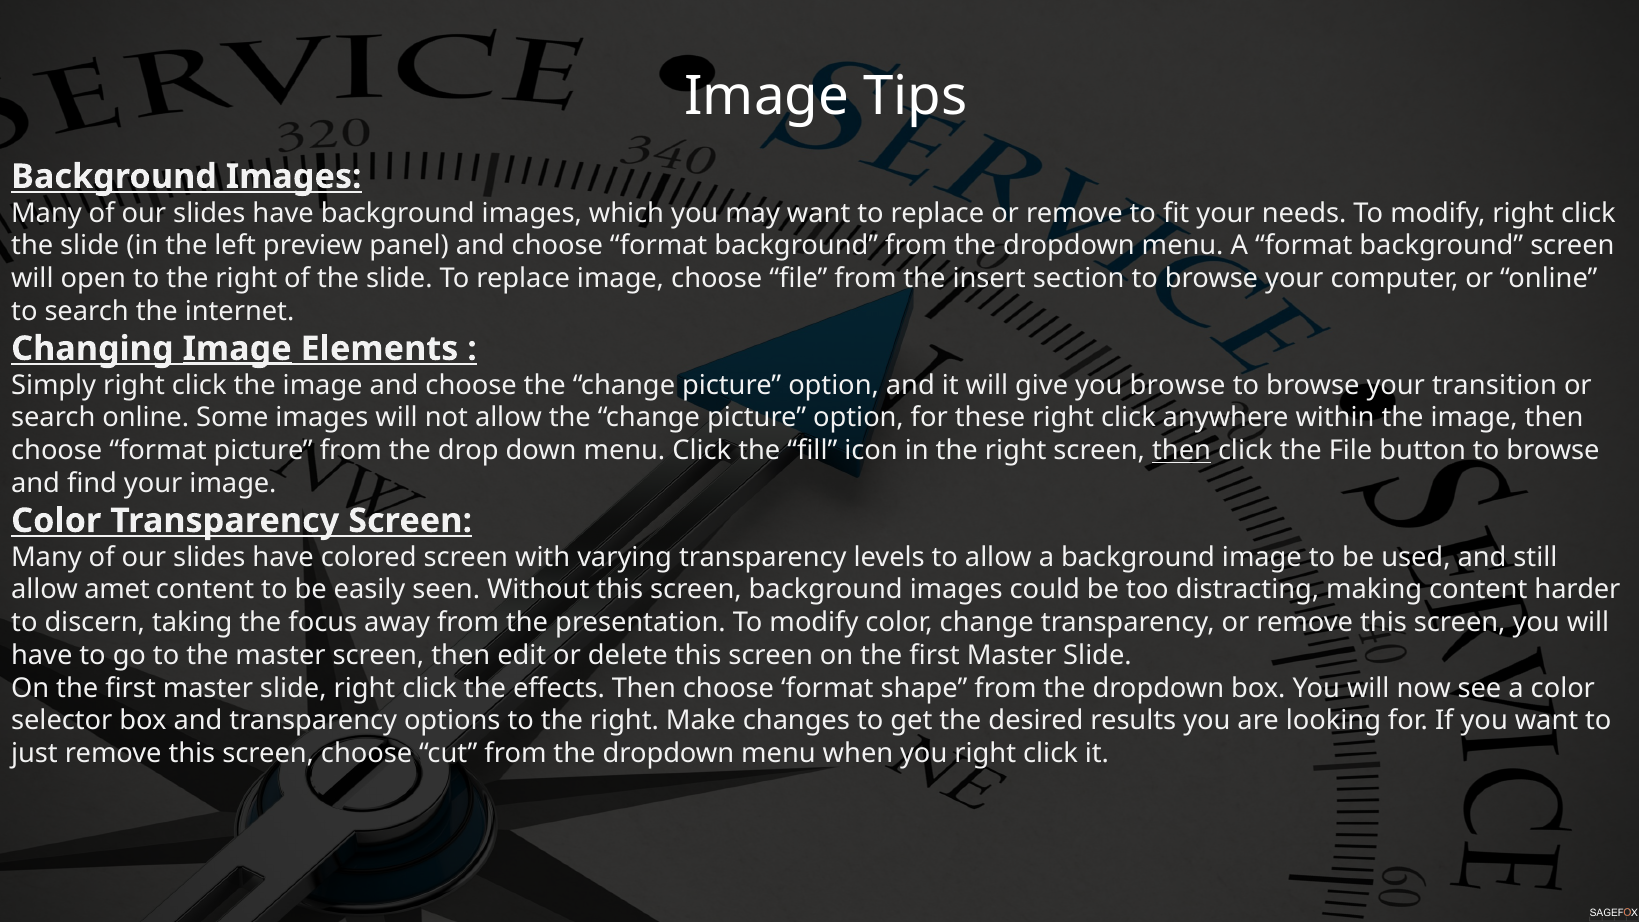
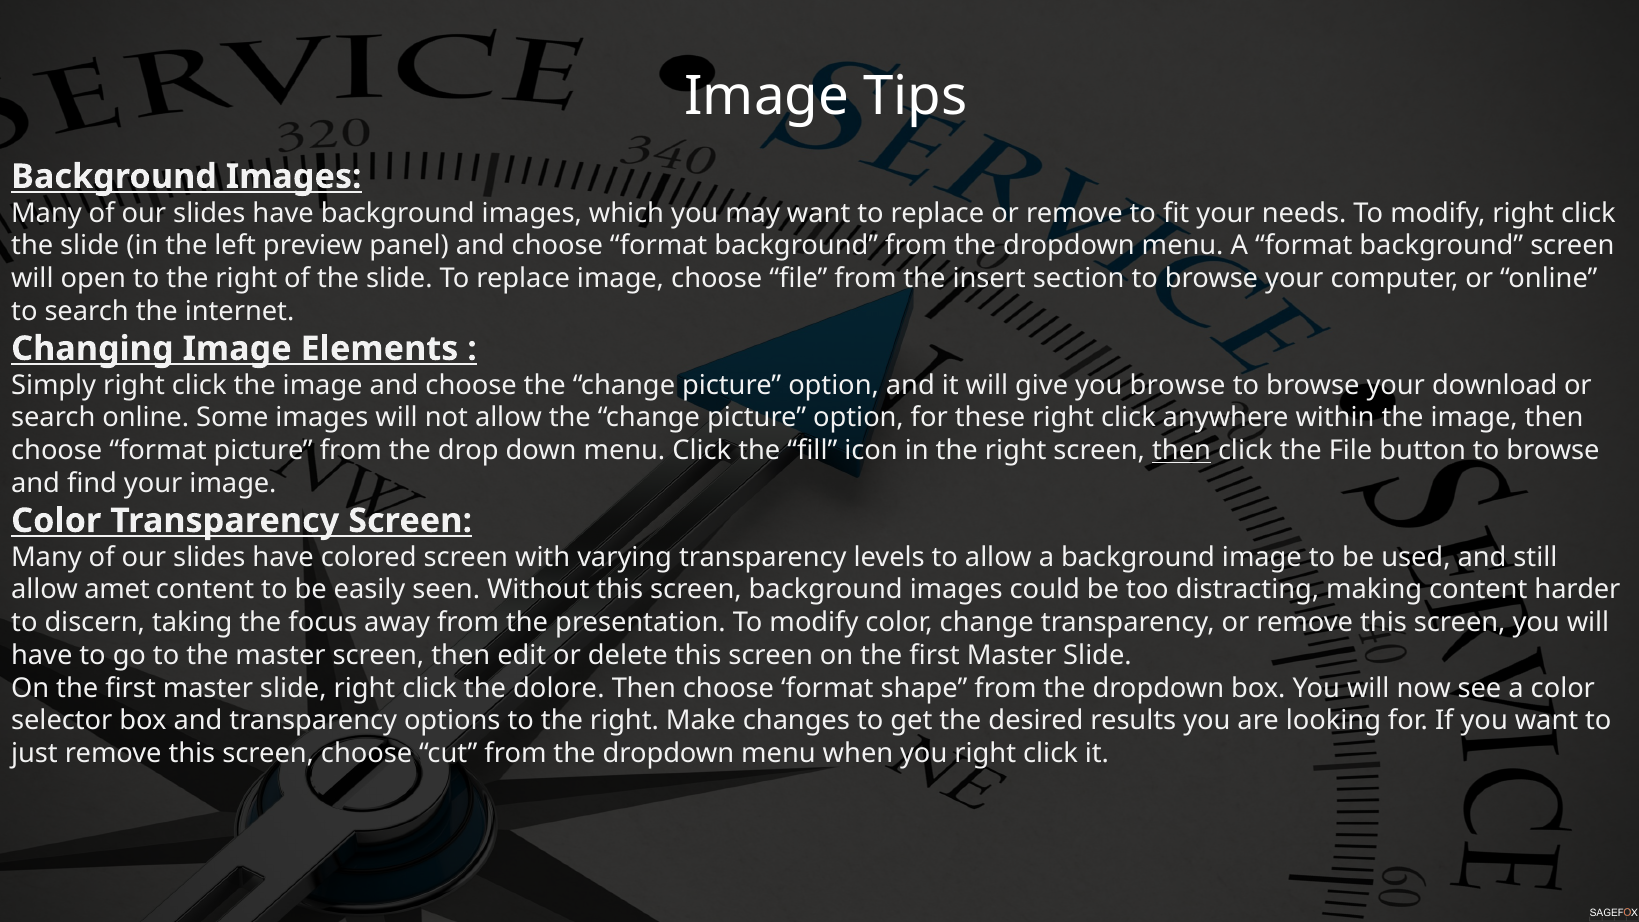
Image at (237, 349) underline: present -> none
transition: transition -> download
effects: effects -> dolore
